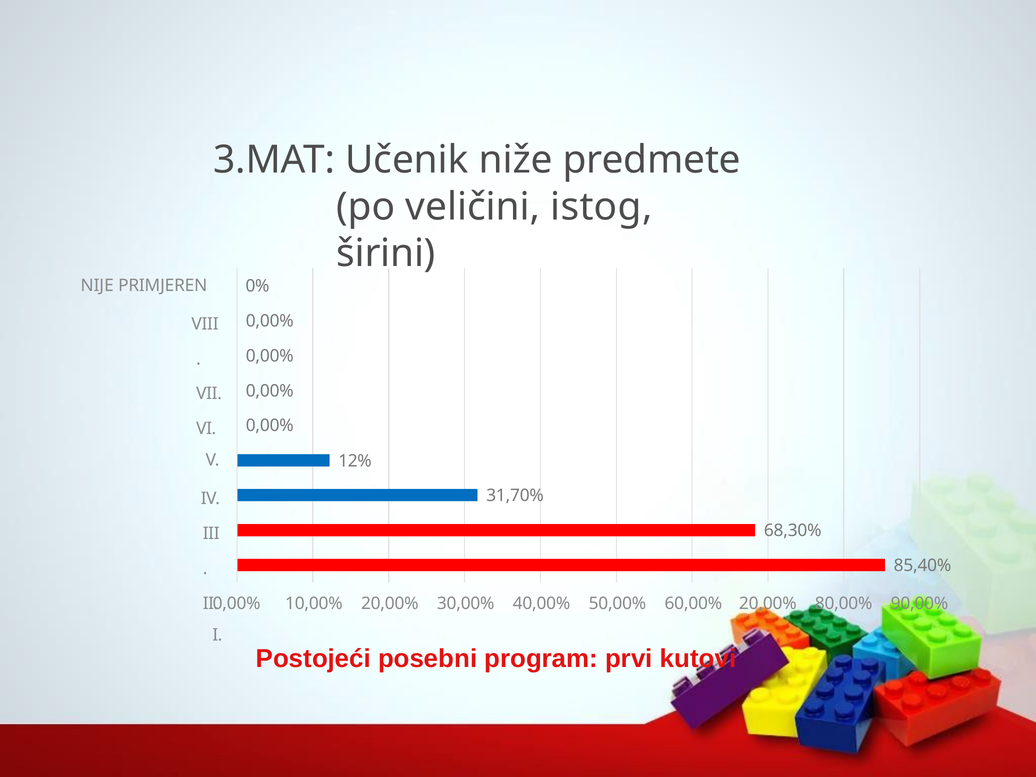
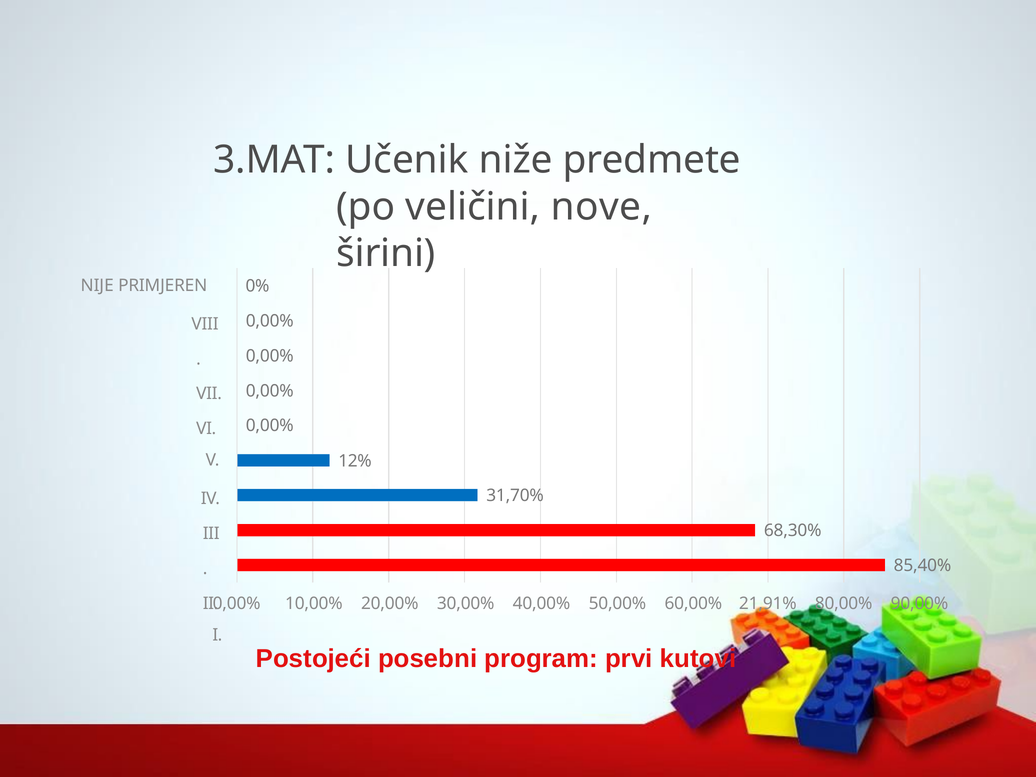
istog: istog -> nove
60,00% 20,00%: 20,00% -> 21,91%
